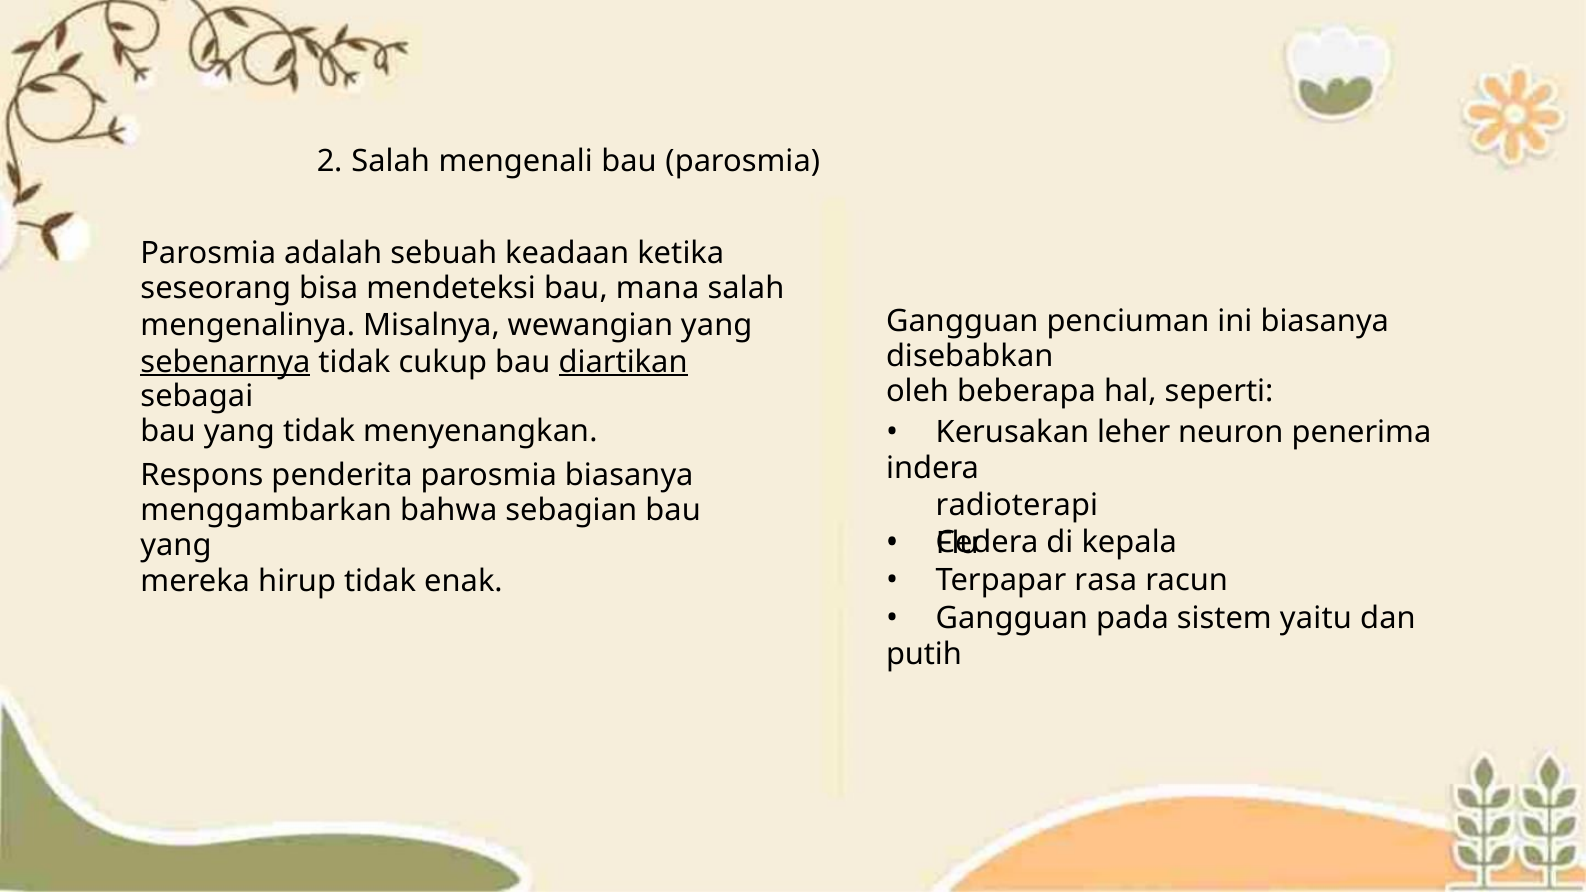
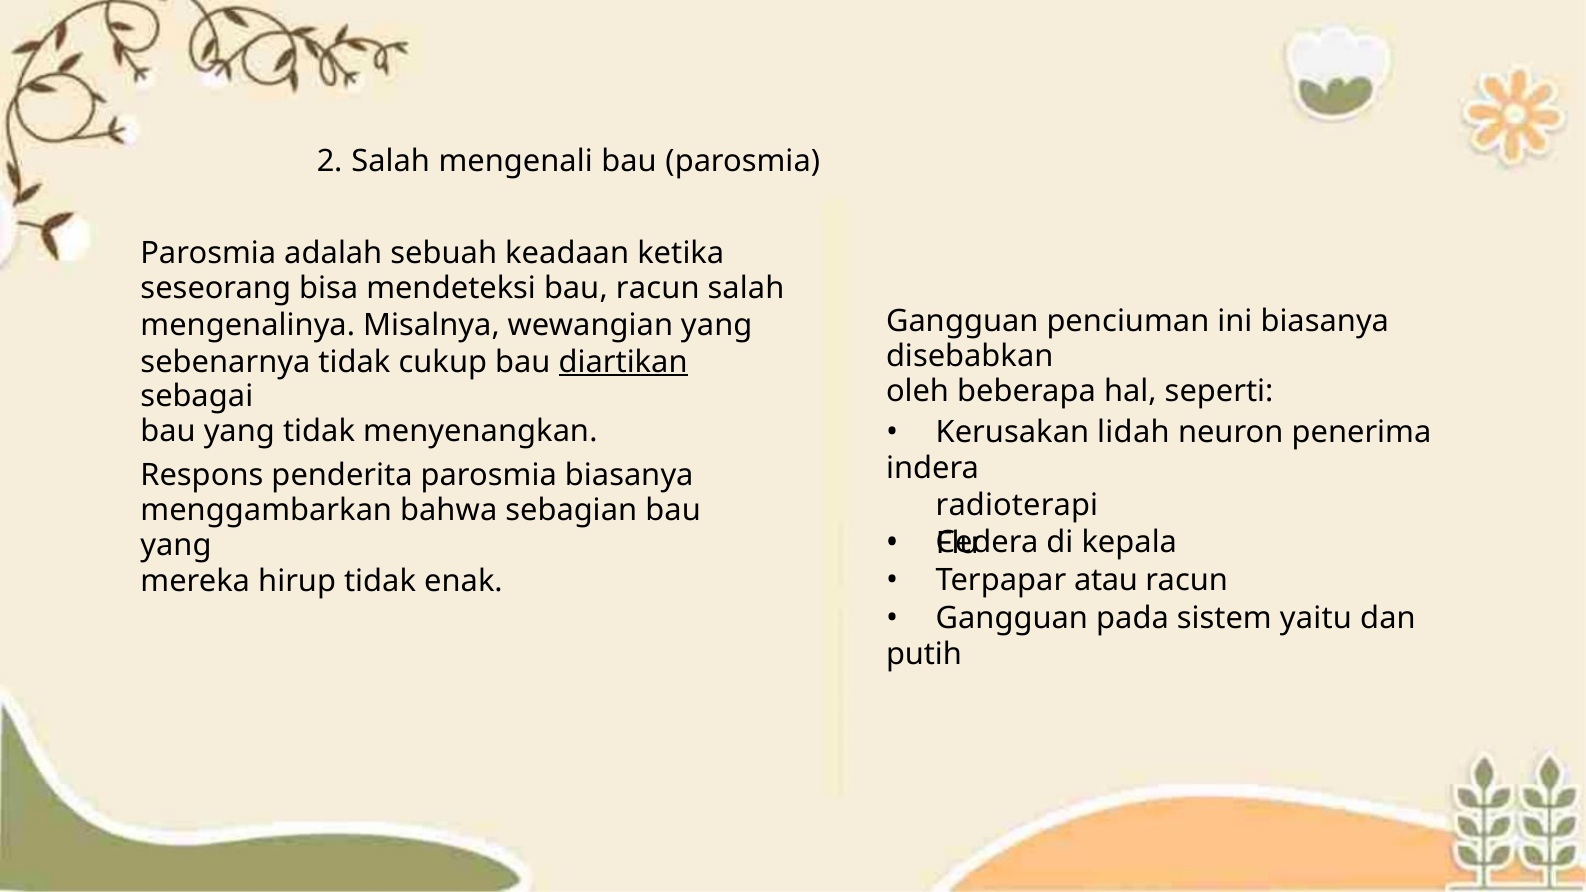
bau mana: mana -> racun
sebenarnya underline: present -> none
leher: leher -> lidah
rasa: rasa -> atau
